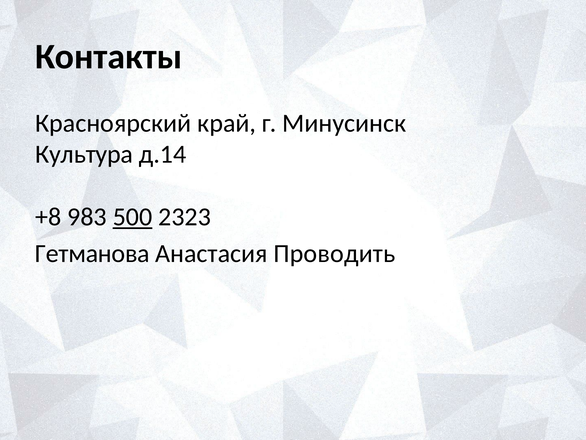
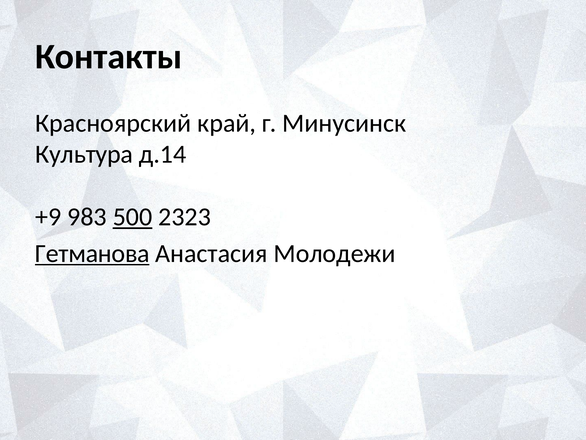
+8: +8 -> +9
Гетманова underline: none -> present
Проводить: Проводить -> Молодежи
